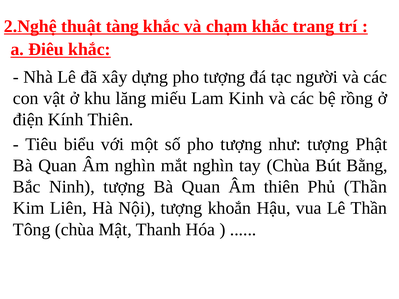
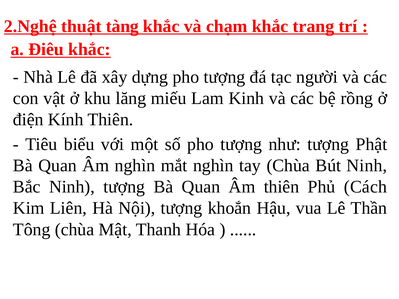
Bút Bằng: Bằng -> Ninh
Phủ Thần: Thần -> Cách
